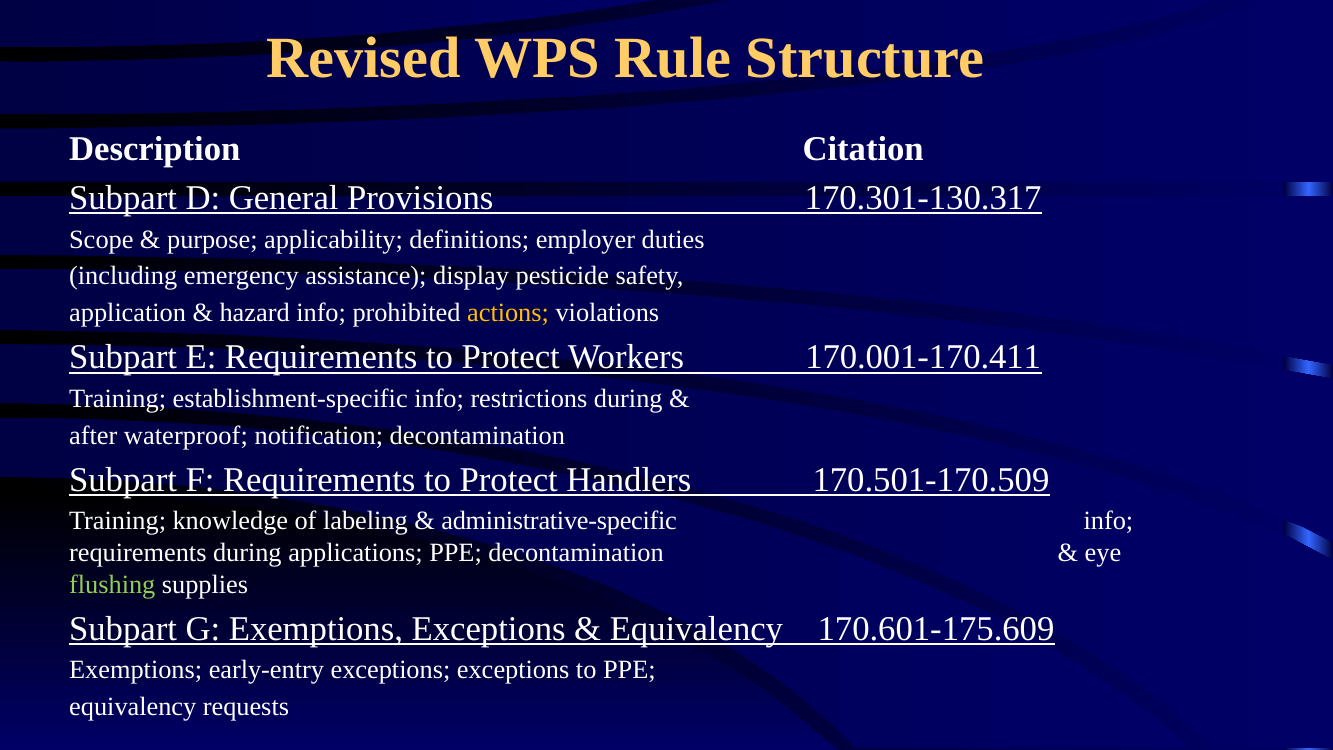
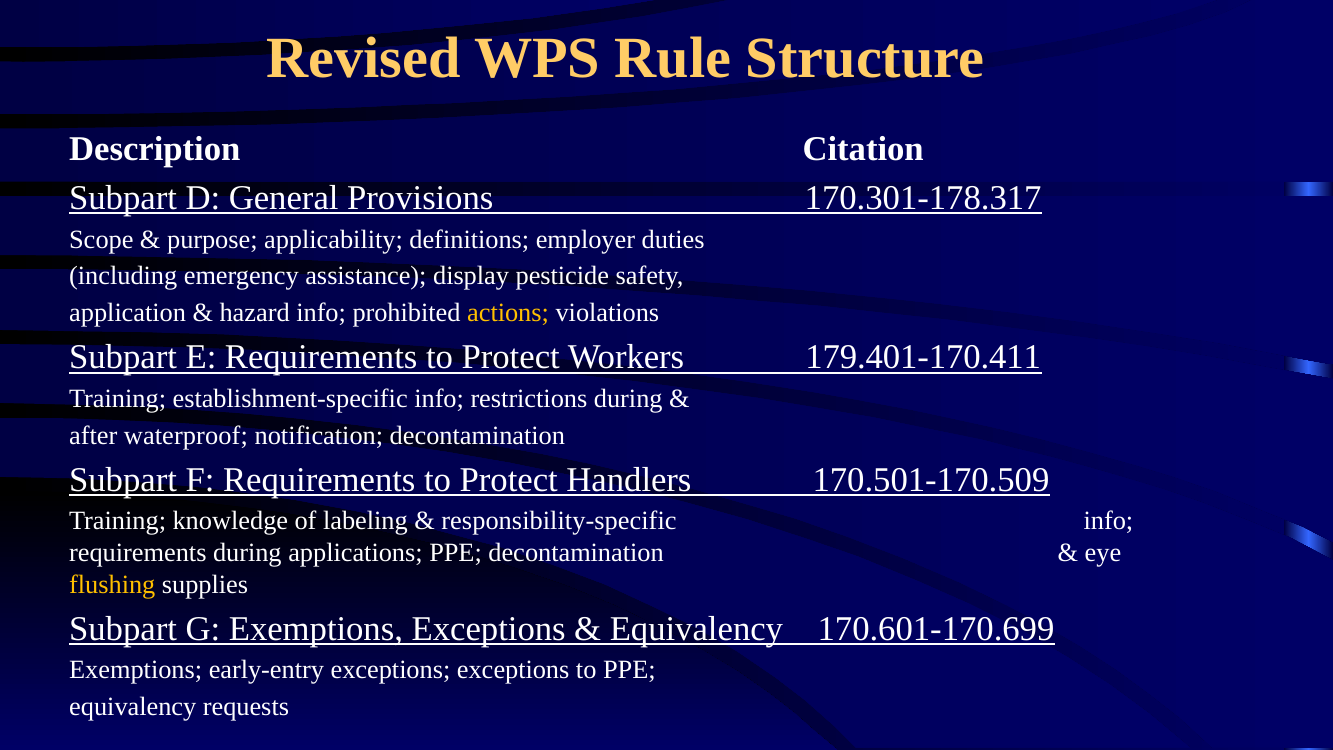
170.301-130.317: 170.301-130.317 -> 170.301-178.317
170.001-170.411: 170.001-170.411 -> 179.401-170.411
administrative-specific: administrative-specific -> responsibility-specific
flushing colour: light green -> yellow
170.601-175.609: 170.601-175.609 -> 170.601-170.699
